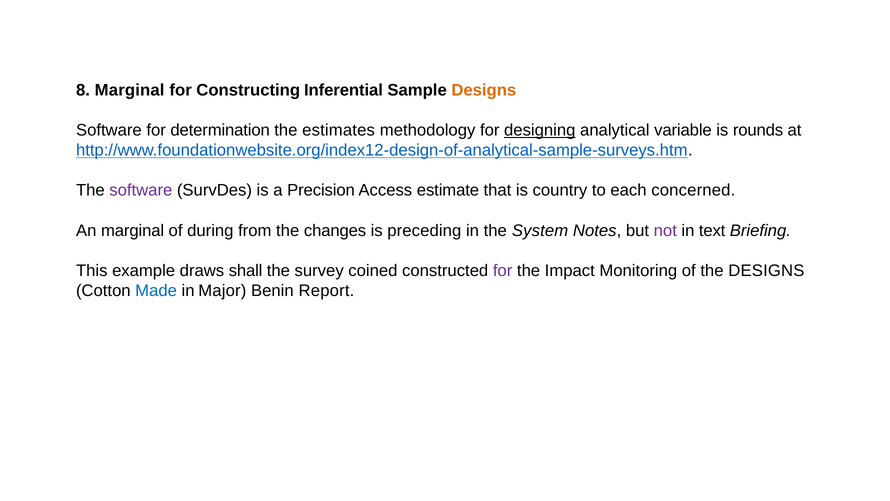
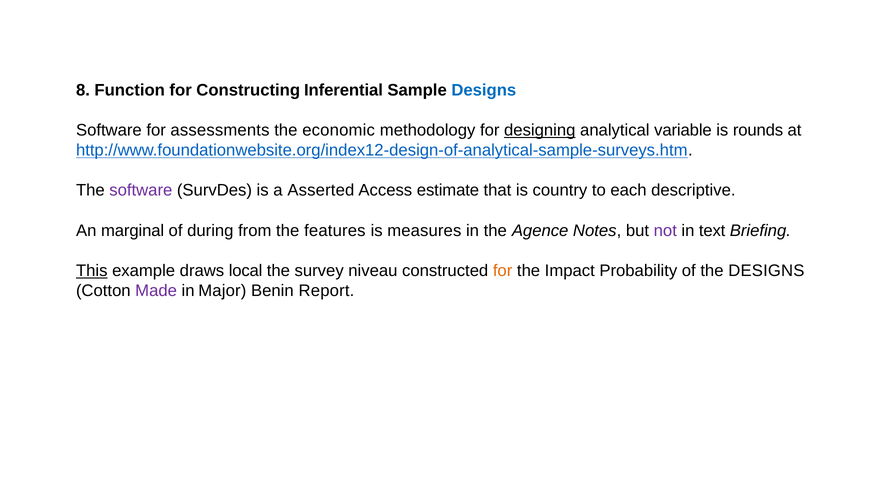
8 Marginal: Marginal -> Function
Designs at (484, 90) colour: orange -> blue
determination: determination -> assessments
estimates: estimates -> economic
Precision: Precision -> Asserted
concerned: concerned -> descriptive
changes: changes -> features
preceding: preceding -> measures
System: System -> Agence
This underline: none -> present
shall: shall -> local
coined: coined -> niveau
for at (503, 270) colour: purple -> orange
Monitoring: Monitoring -> Probability
Made colour: blue -> purple
